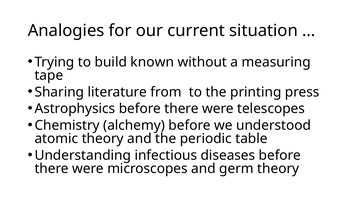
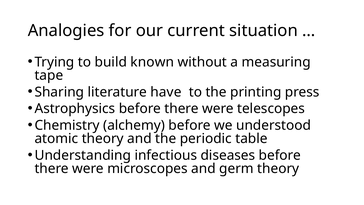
from: from -> have
